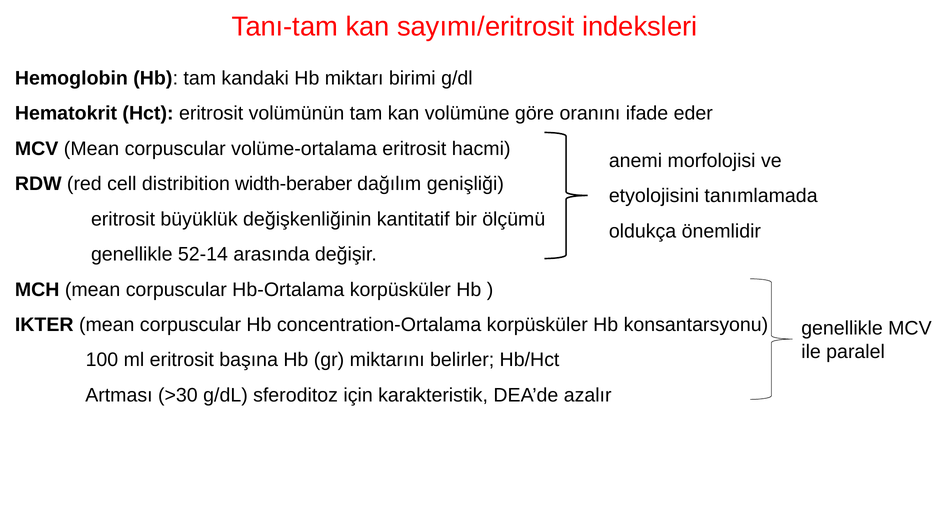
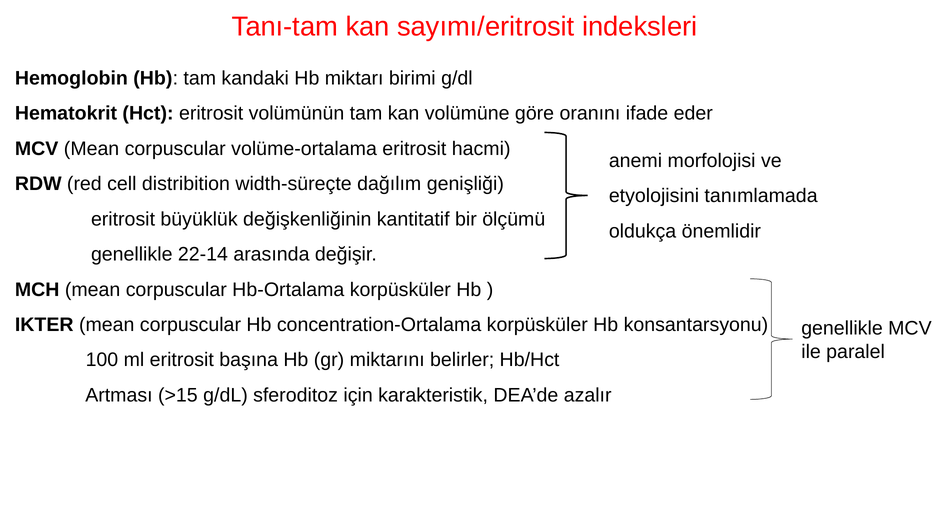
width-beraber: width-beraber -> width-süreçte
52-14: 52-14 -> 22-14
>30: >30 -> >15
